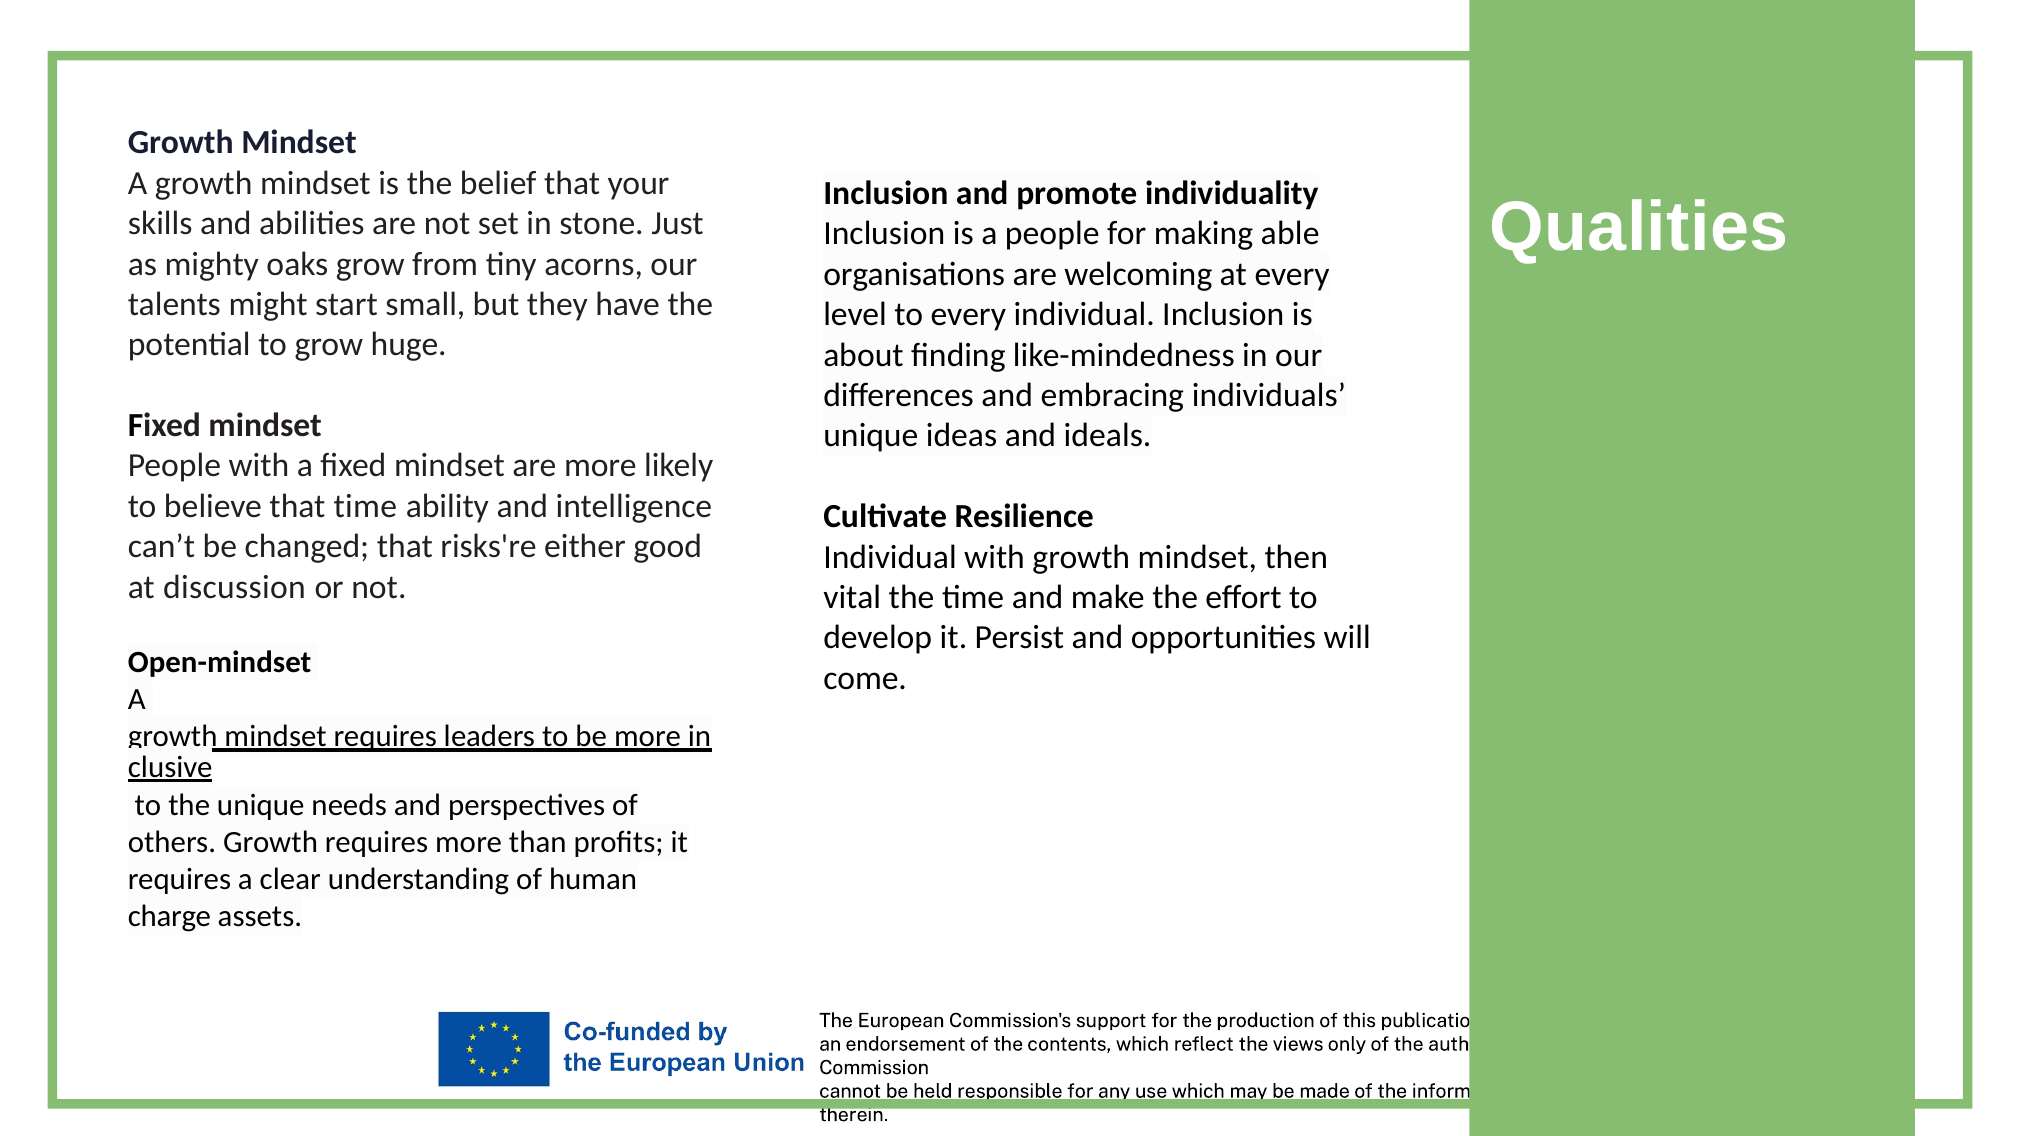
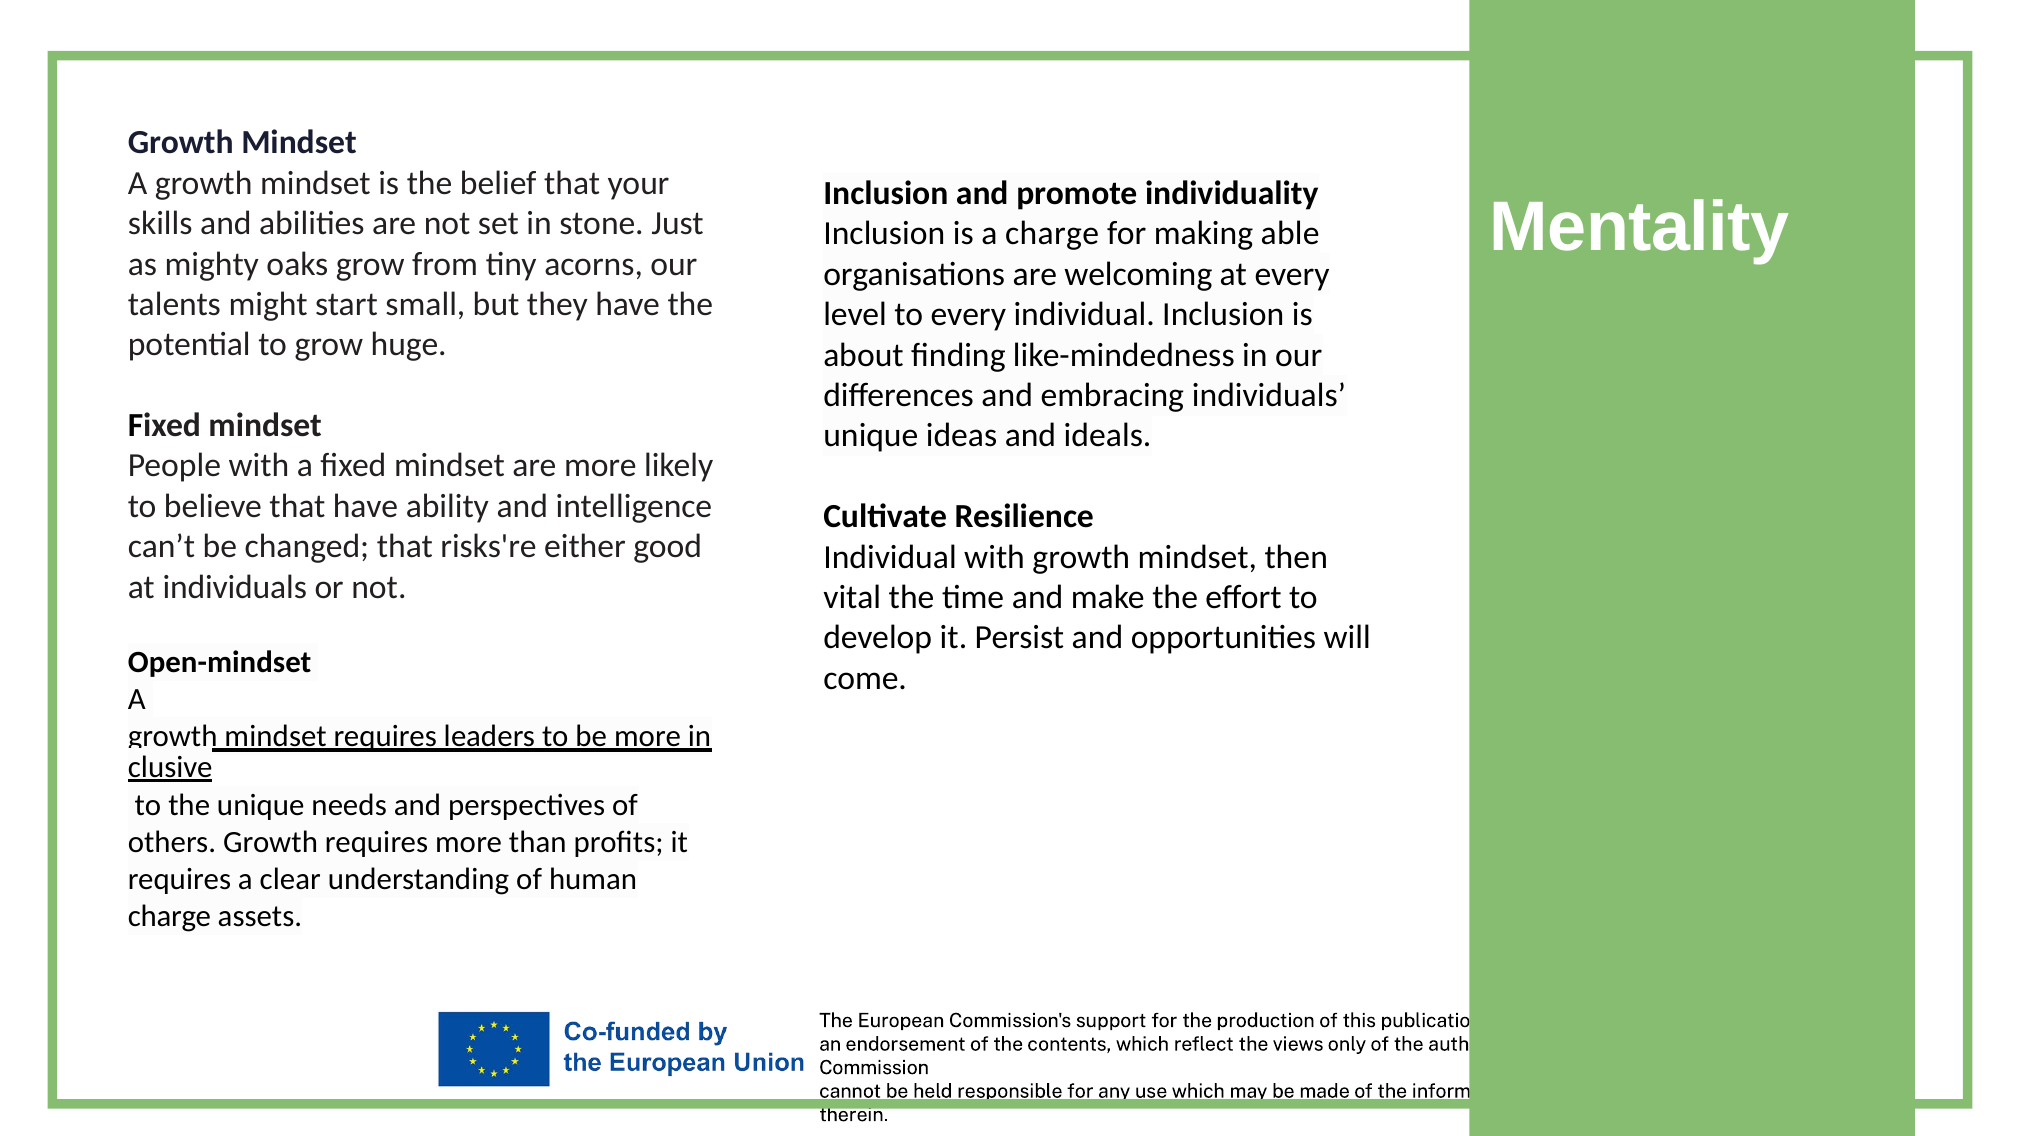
Qualities: Qualities -> Mentality
a people: people -> charge
that time: time -> have
at discussion: discussion -> individuals
